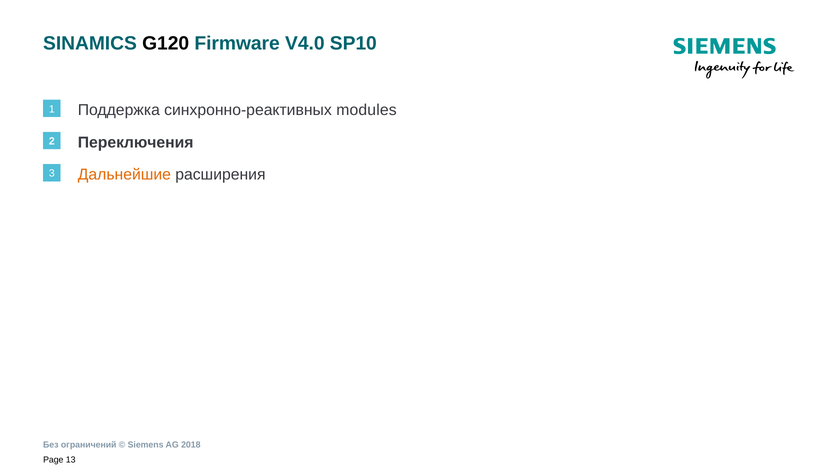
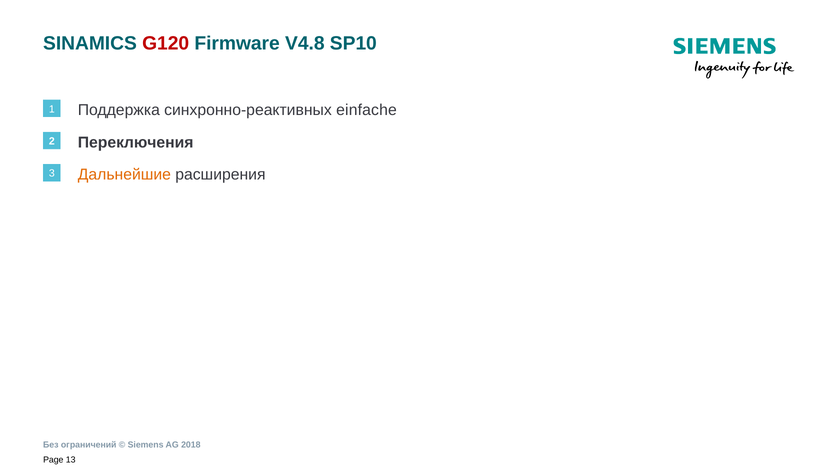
G120 colour: black -> red
V4.0: V4.0 -> V4.8
modules: modules -> einfache
